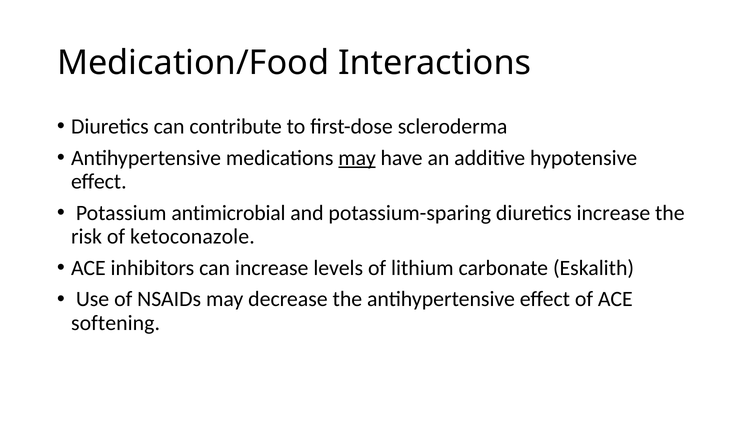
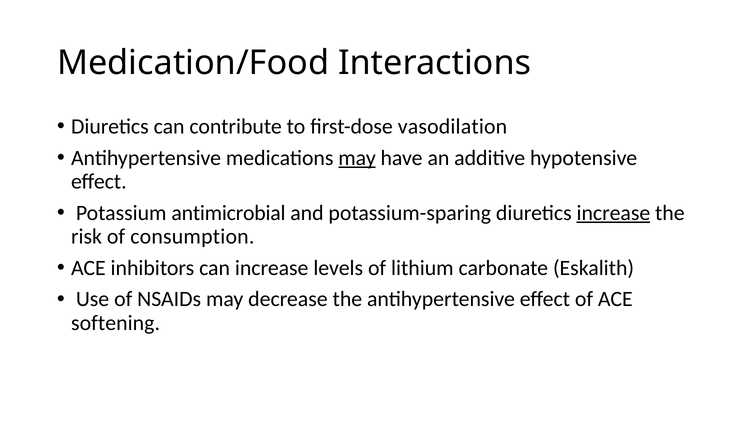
scleroderma: scleroderma -> vasodilation
increase at (613, 213) underline: none -> present
ketoconazole: ketoconazole -> consumption
